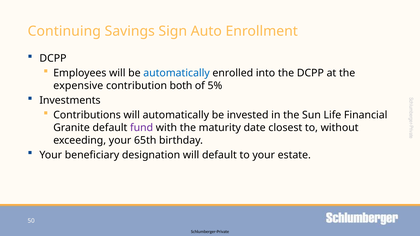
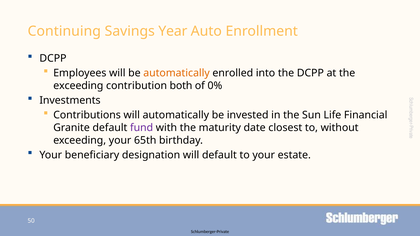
Sign: Sign -> Year
automatically at (177, 73) colour: blue -> orange
expensive at (78, 86): expensive -> exceeding
5%: 5% -> 0%
